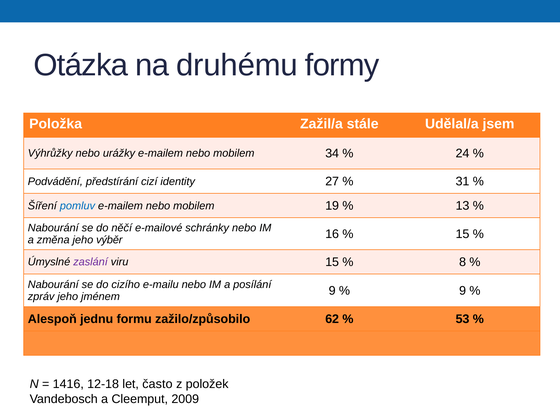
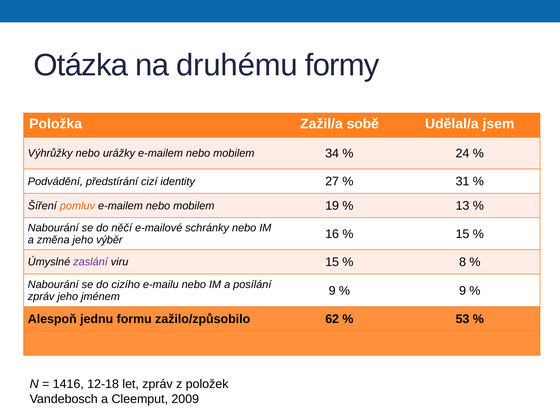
stále: stále -> sobě
pomluv colour: blue -> orange
let často: často -> zpráv
